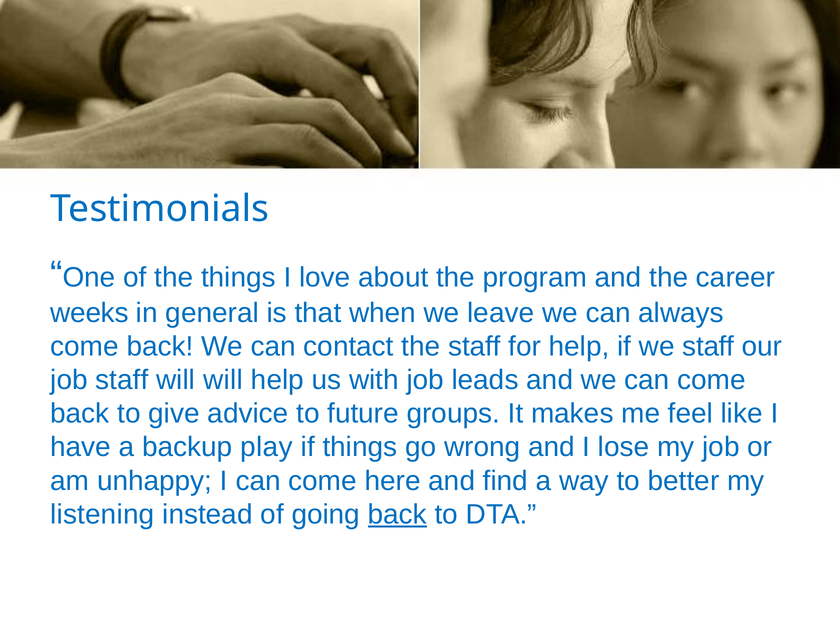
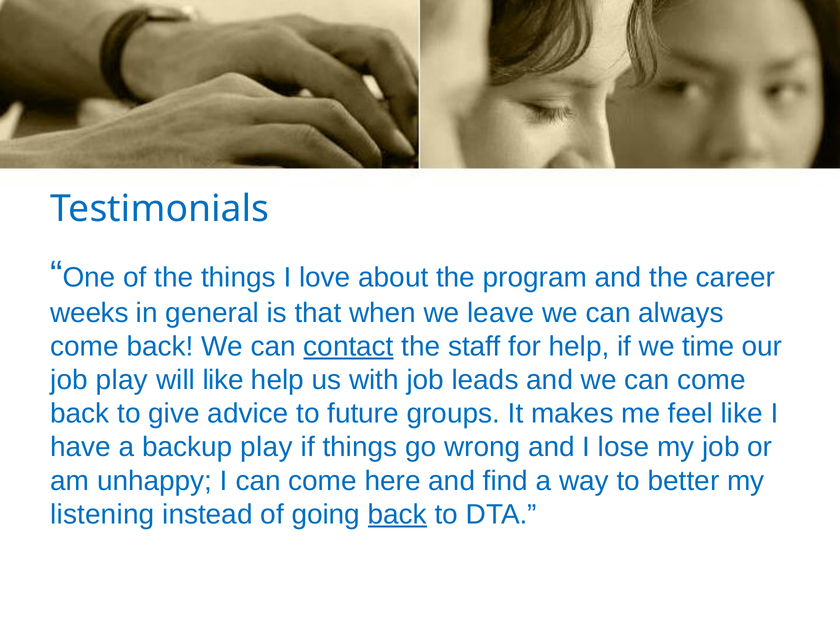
contact underline: none -> present
we staff: staff -> time
job staff: staff -> play
will will: will -> like
